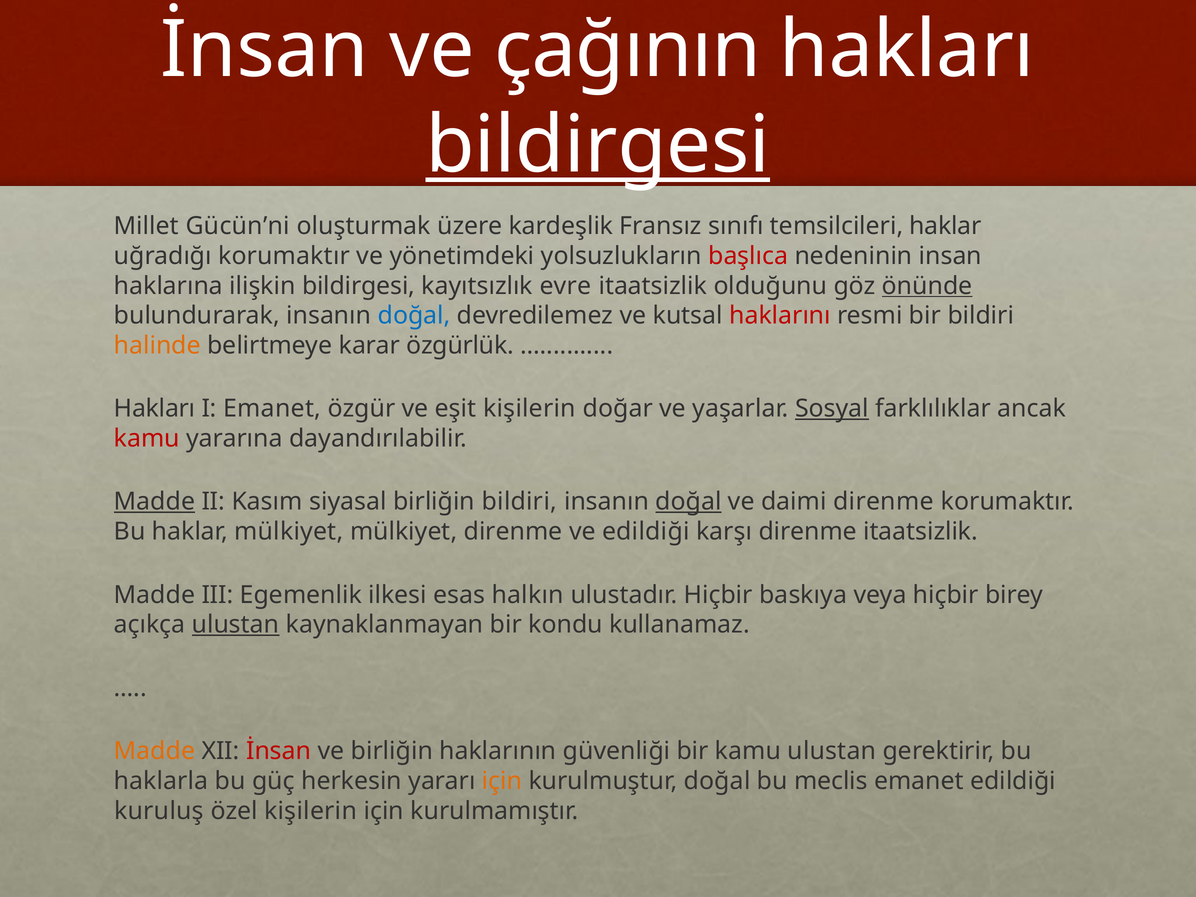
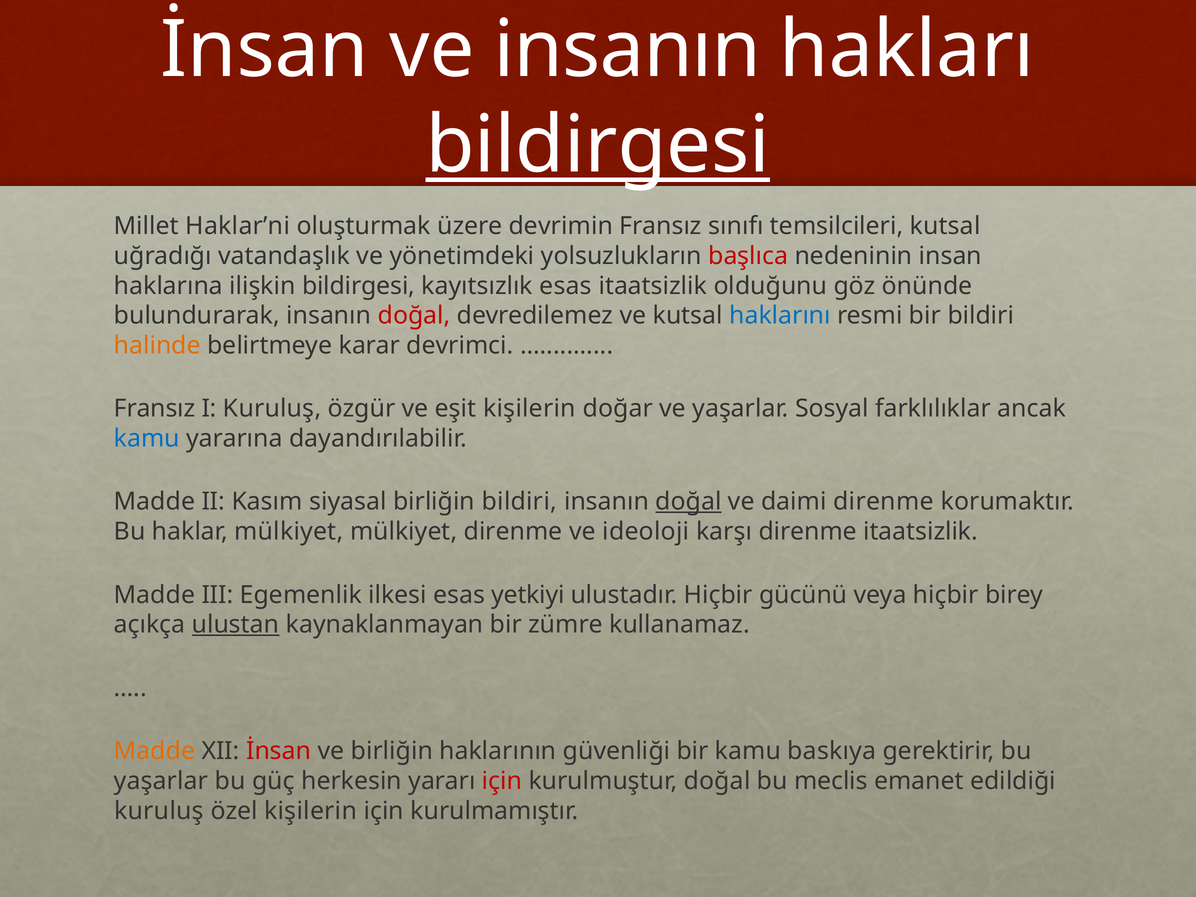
ve çağının: çağının -> insanın
Gücün’ni: Gücün’ni -> Haklar’ni
kardeşlik: kardeşlik -> devrimin
temsilcileri haklar: haklar -> kutsal
uğradığı korumaktır: korumaktır -> vatandaşlık
kayıtsızlık evre: evre -> esas
önünde underline: present -> none
doğal at (414, 316) colour: blue -> red
haklarını colour: red -> blue
özgürlük: özgürlük -> devrimci
Hakları at (155, 409): Hakları -> Fransız
I Emanet: Emanet -> Kuruluş
Sosyal underline: present -> none
kamu at (147, 439) colour: red -> blue
Madde at (154, 502) underline: present -> none
ve edildiği: edildiği -> ideoloji
halkın: halkın -> yetkiyi
baskıya: baskıya -> gücünü
kondu: kondu -> zümre
kamu ulustan: ulustan -> baskıya
haklarla at (161, 781): haklarla -> yaşarlar
için at (502, 781) colour: orange -> red
